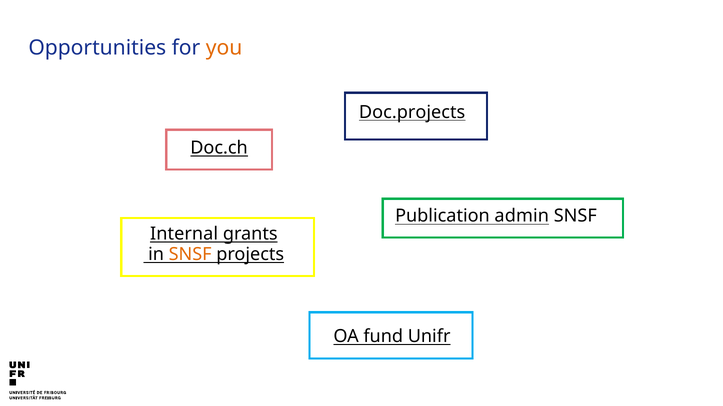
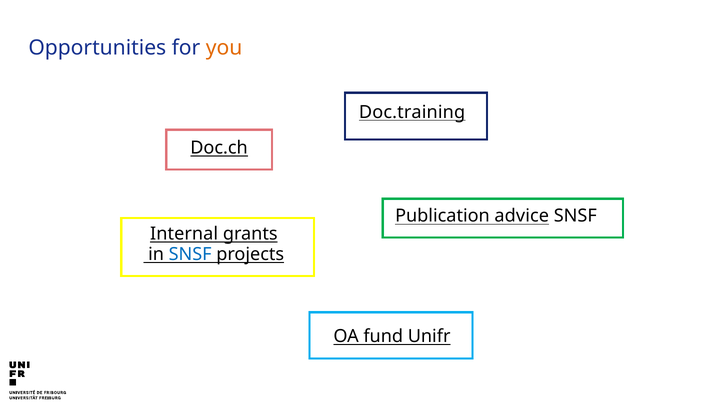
Doc.projects: Doc.projects -> Doc.training
admin: admin -> advice
SNSF at (190, 255) colour: orange -> blue
